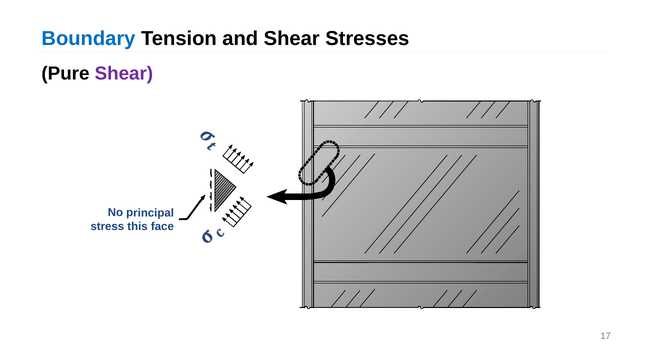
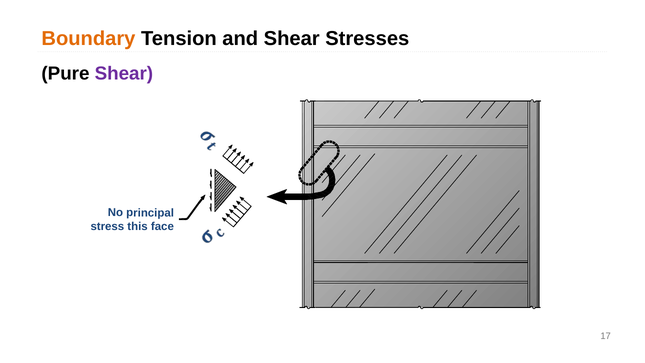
Boundary colour: blue -> orange
